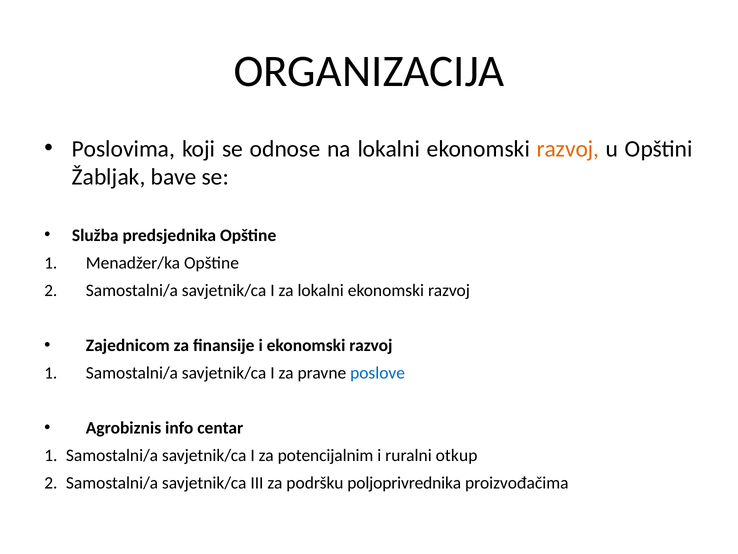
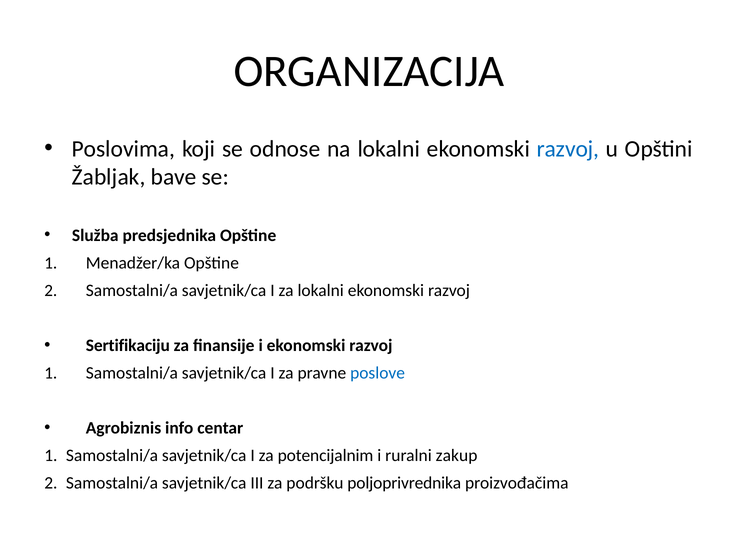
razvoj at (568, 149) colour: orange -> blue
Zajednicom: Zajednicom -> Sertifikaciju
otkup: otkup -> zakup
